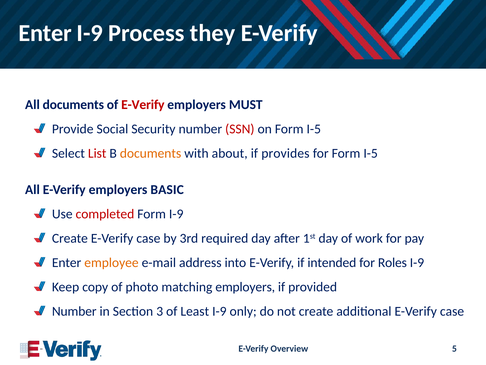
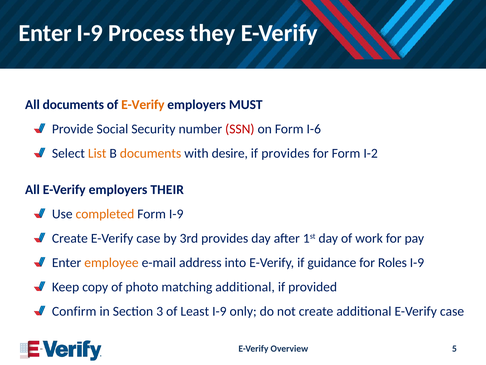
E-Verify at (143, 105) colour: red -> orange
on Form I-5: I-5 -> I-6
List colour: red -> orange
about: about -> desire
for Form I-5: I-5 -> I-2
BASIC: BASIC -> THEIR
completed colour: red -> orange
3rd required: required -> provides
intended: intended -> guidance
matching employers: employers -> additional
Number at (74, 311): Number -> Confirm
